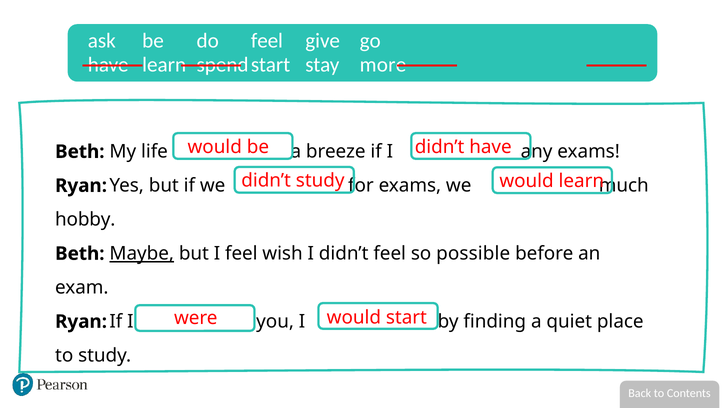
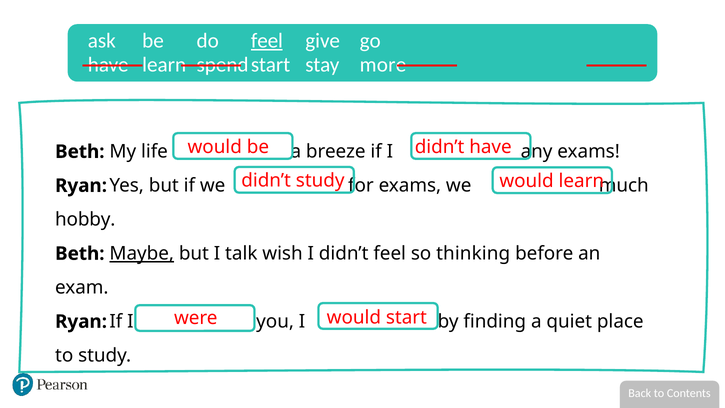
feel at (267, 41) underline: none -> present
I feel: feel -> talk
possible: possible -> thinking
